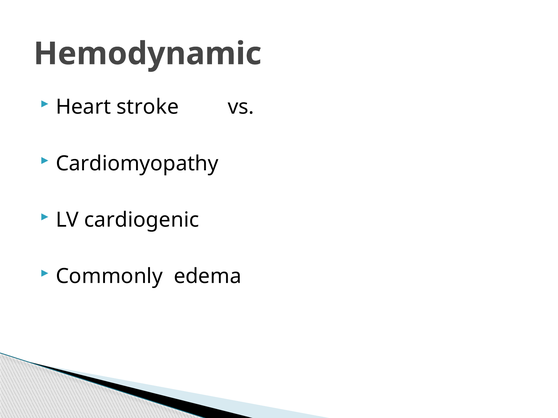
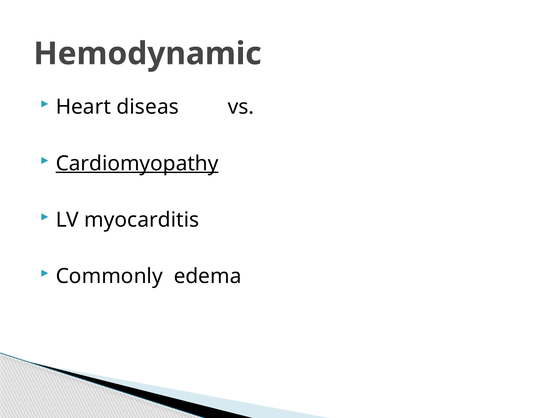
stroke: stroke -> diseas
Cardiomyopathy underline: none -> present
cardiogenic: cardiogenic -> myocarditis
